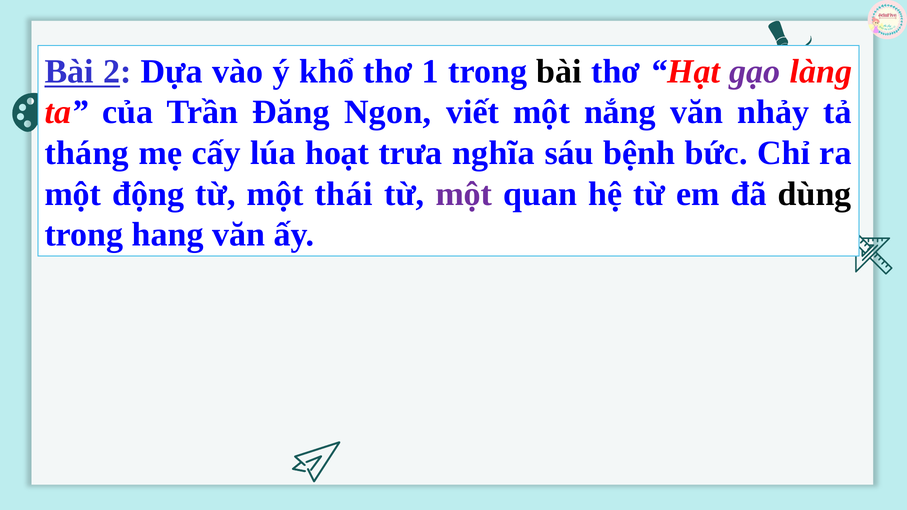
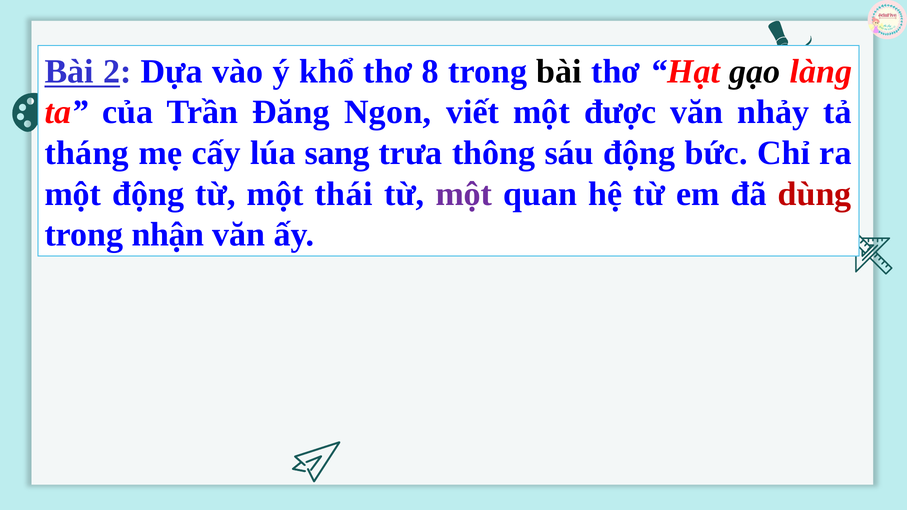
1: 1 -> 8
gạo colour: purple -> black
nắng: nắng -> được
hoạt: hoạt -> sang
nghĩa: nghĩa -> thông
sáu bệnh: bệnh -> động
dùng colour: black -> red
hang: hang -> nhận
